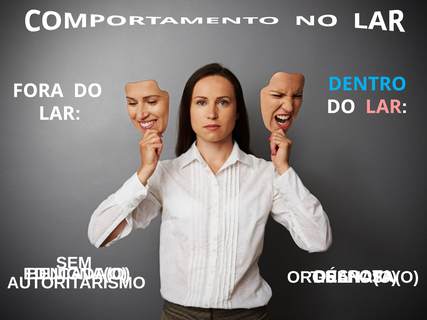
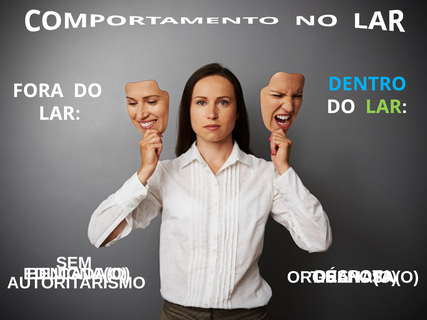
LAR at (383, 107) colour: pink -> light green
